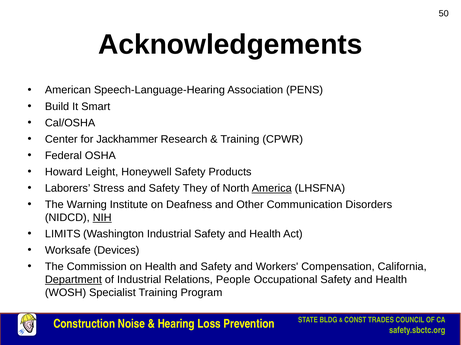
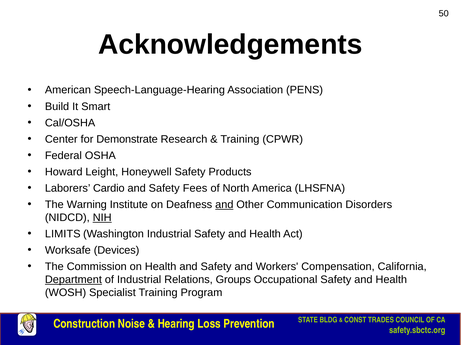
Jackhammer: Jackhammer -> Demonstrate
Stress: Stress -> Cardio
They: They -> Fees
America underline: present -> none
and at (224, 205) underline: none -> present
People: People -> Groups
